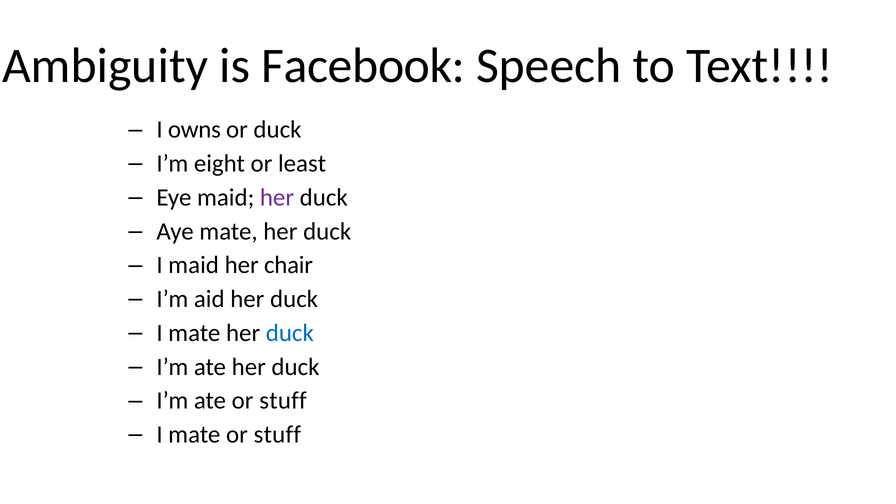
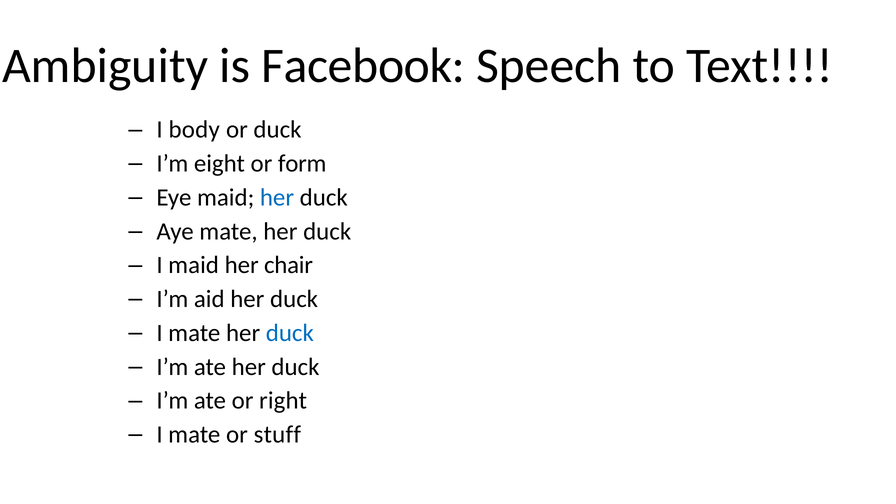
owns: owns -> body
least: least -> form
her at (277, 198) colour: purple -> blue
ate or stuff: stuff -> right
